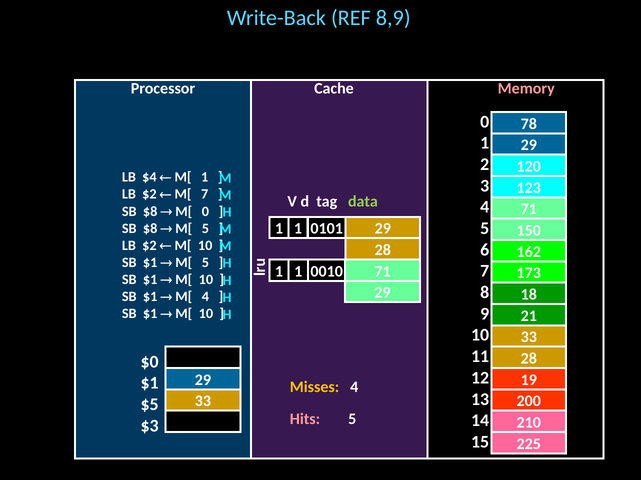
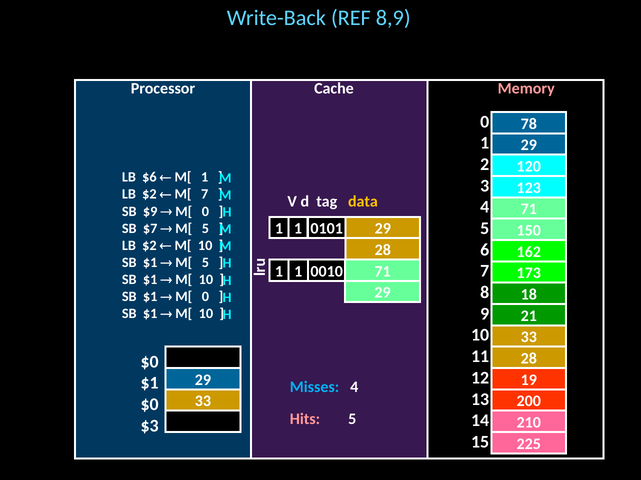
$4: $4 -> $6
data colour: light green -> yellow
$8 at (150, 212): $8 -> $9
$8 at (150, 229): $8 -> $7
4 at (205, 297): 4 -> 0
Misses colour: yellow -> light blue
$5 at (150, 405): $5 -> $0
